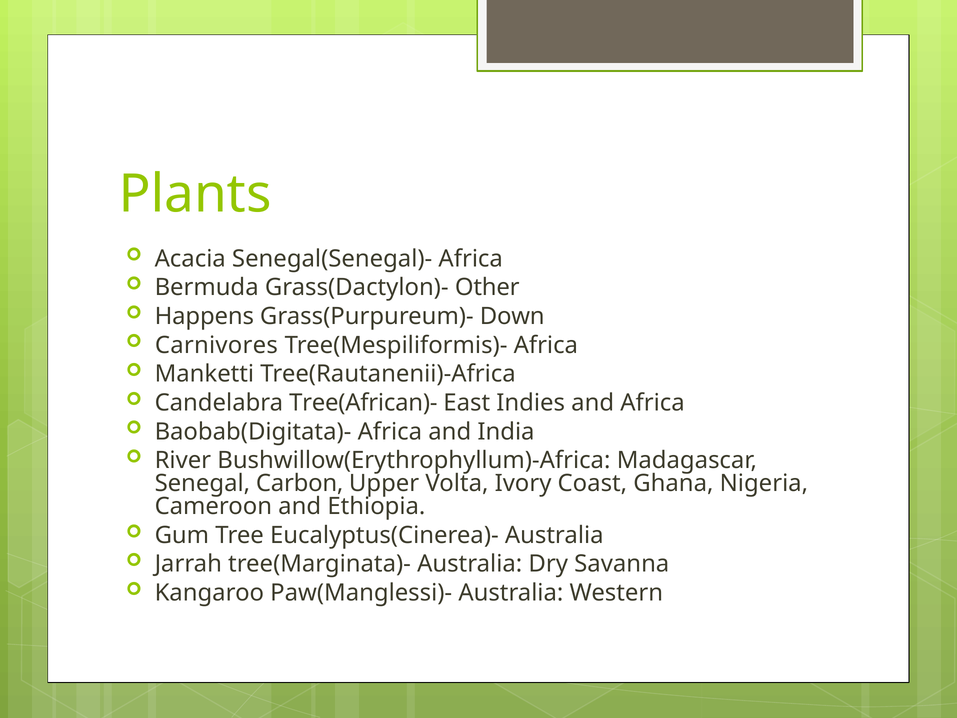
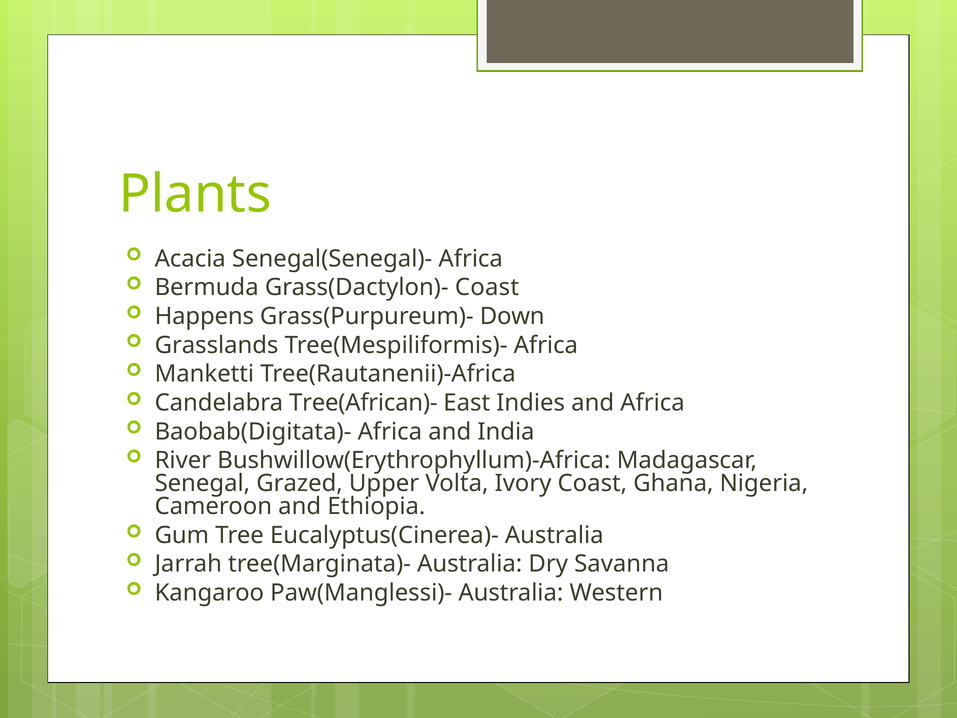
Grass(Dactylon)- Other: Other -> Coast
Carnivores: Carnivores -> Grasslands
Carbon: Carbon -> Grazed
